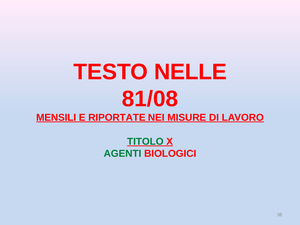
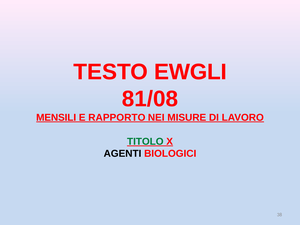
NELLE: NELLE -> EWGLI
RIPORTATE: RIPORTATE -> RAPPORTO
AGENTI colour: green -> black
